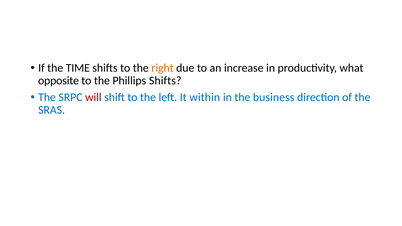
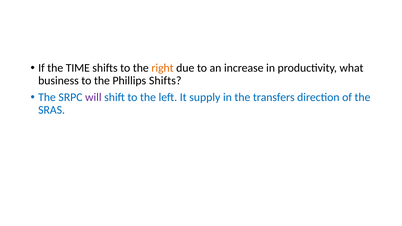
opposite: opposite -> business
will colour: red -> purple
within: within -> supply
business: business -> transfers
